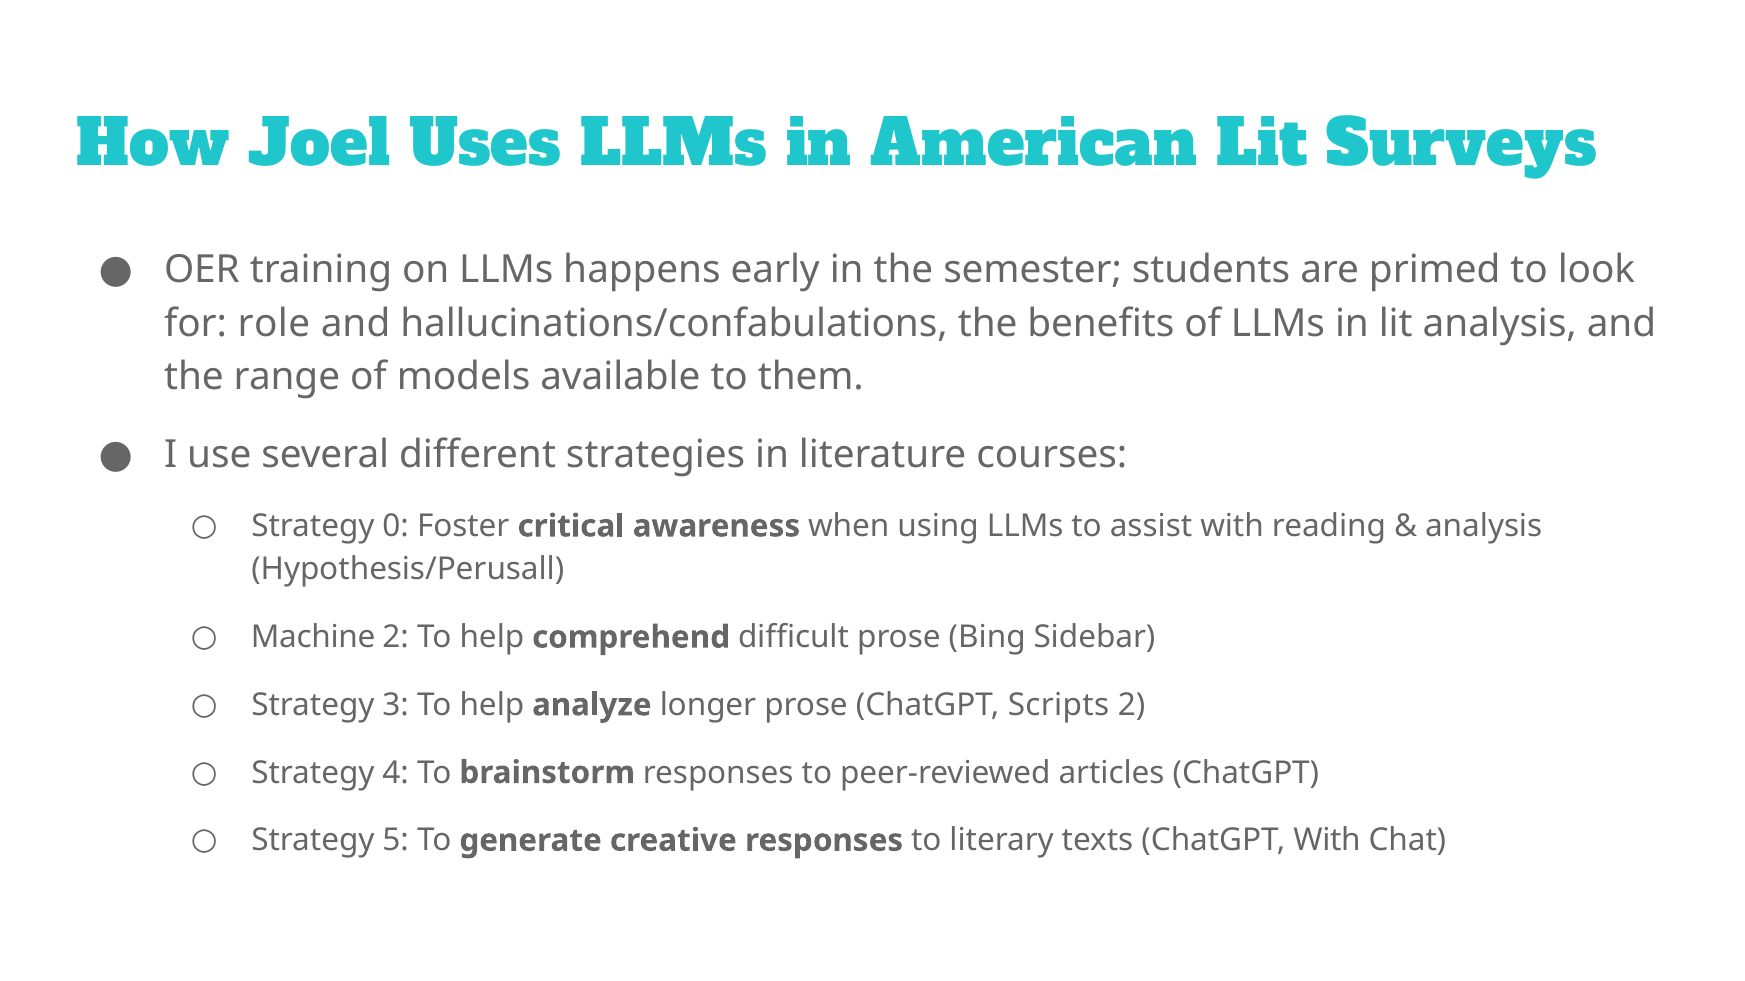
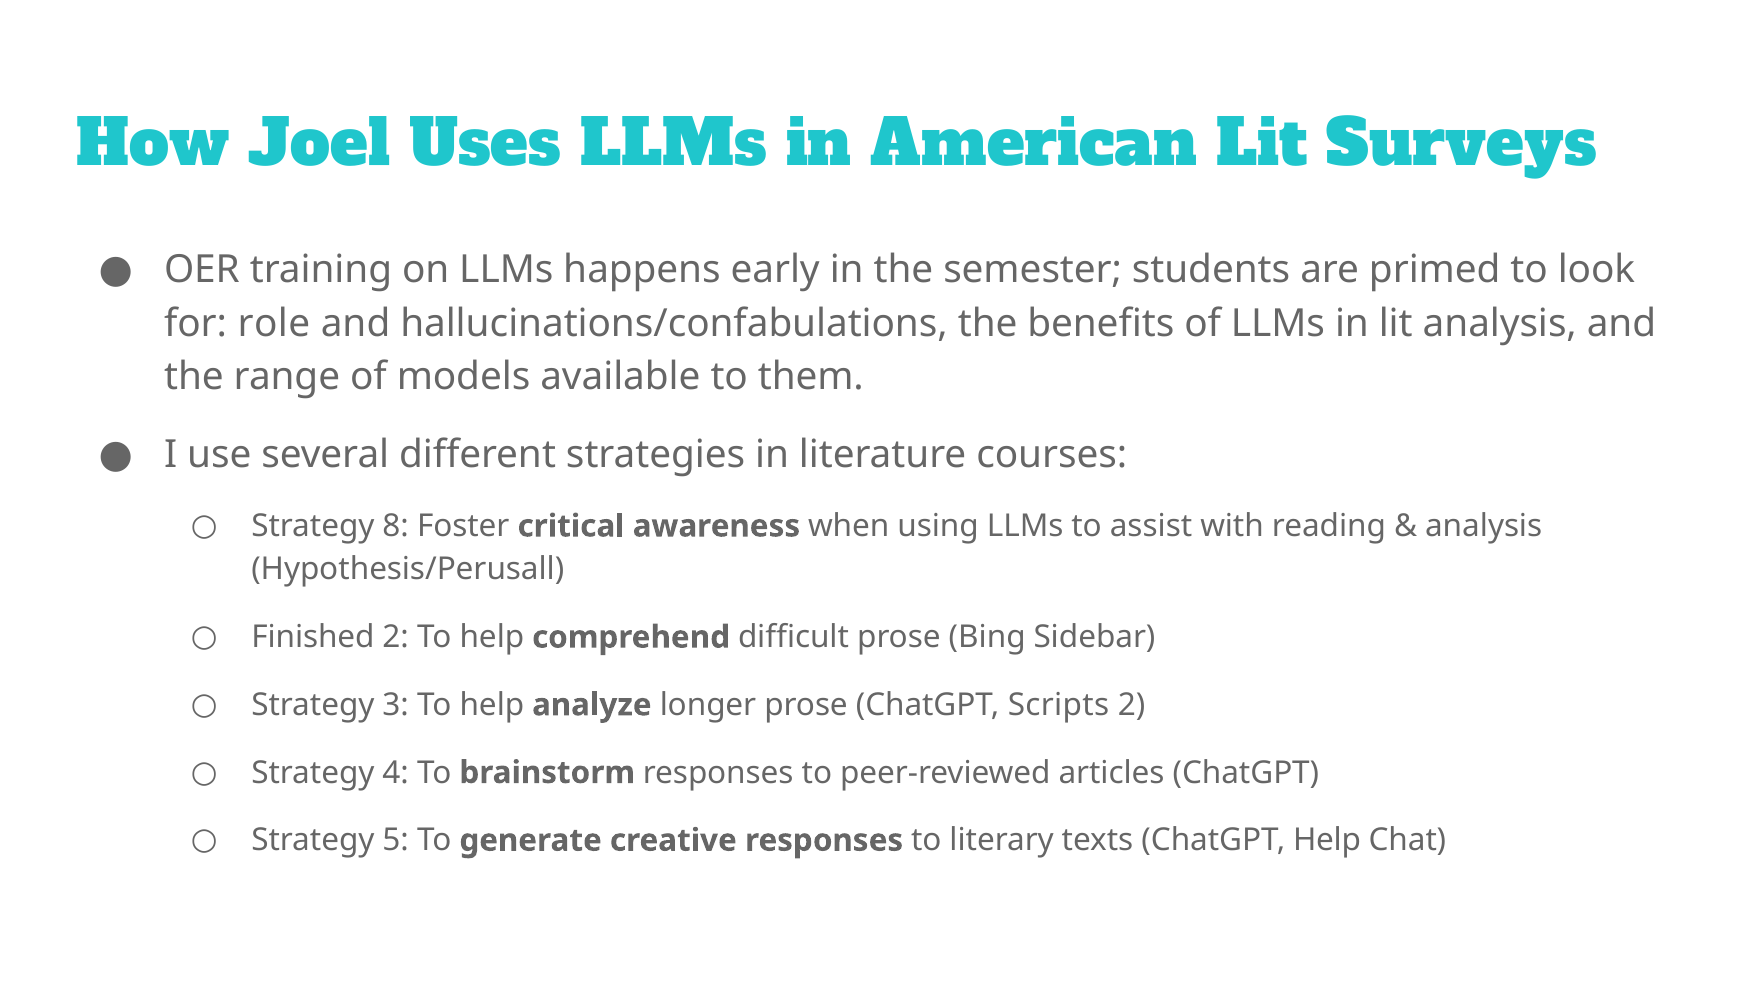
0: 0 -> 8
Machine: Machine -> Finished
ChatGPT With: With -> Help
